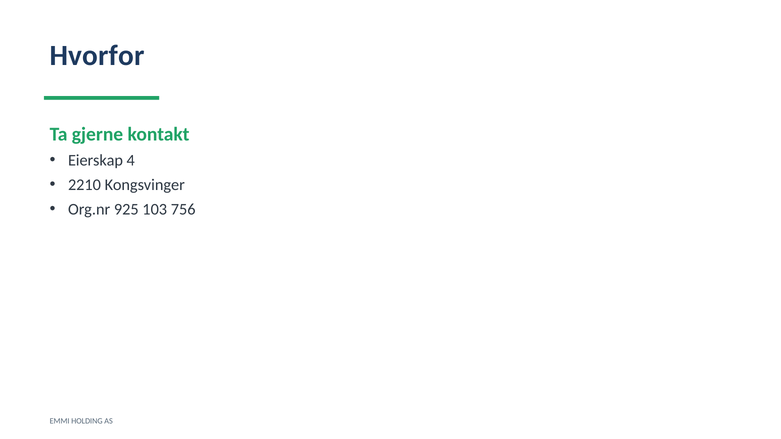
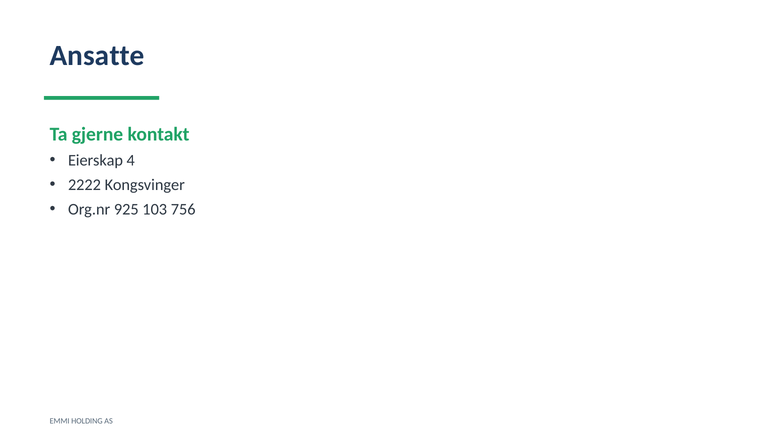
Hvorfor: Hvorfor -> Ansatte
2210: 2210 -> 2222
